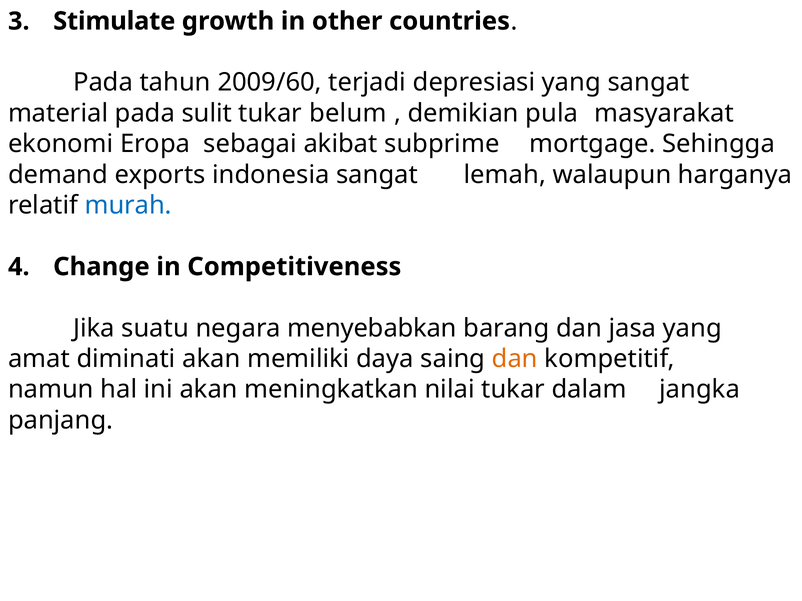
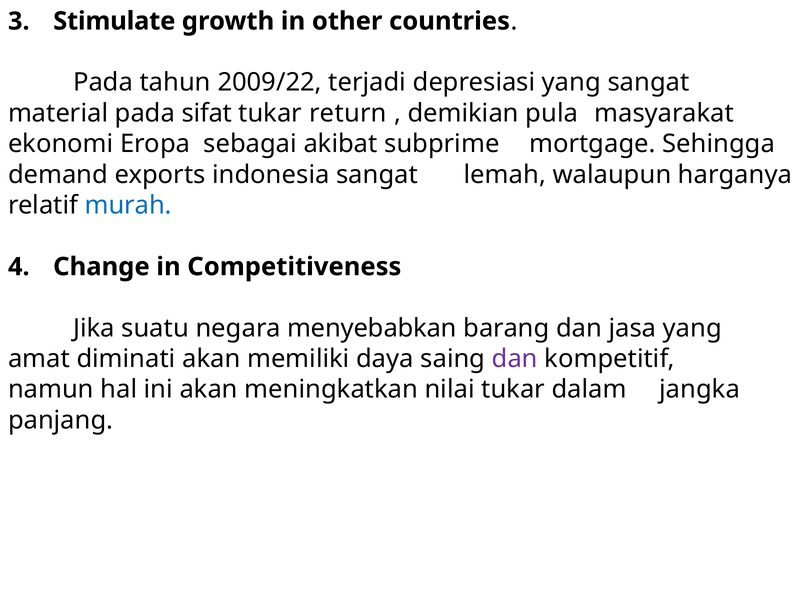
2009/60: 2009/60 -> 2009/22
sulit: sulit -> sifat
belum: belum -> return
dan at (515, 359) colour: orange -> purple
